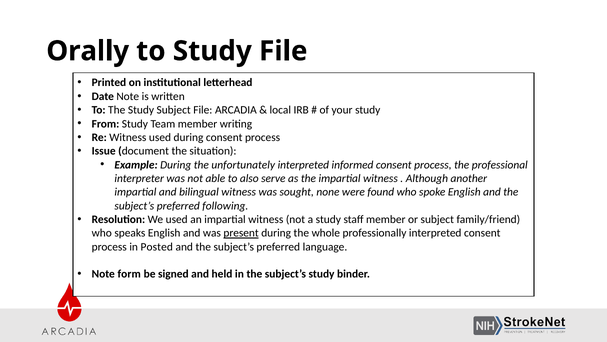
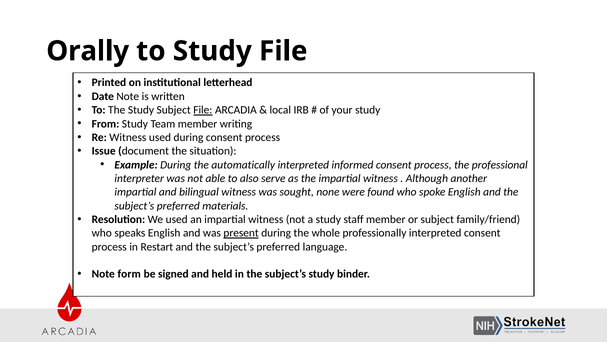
File at (203, 110) underline: none -> present
unfortunately: unfortunately -> automatically
following: following -> materials
Posted: Posted -> Restart
